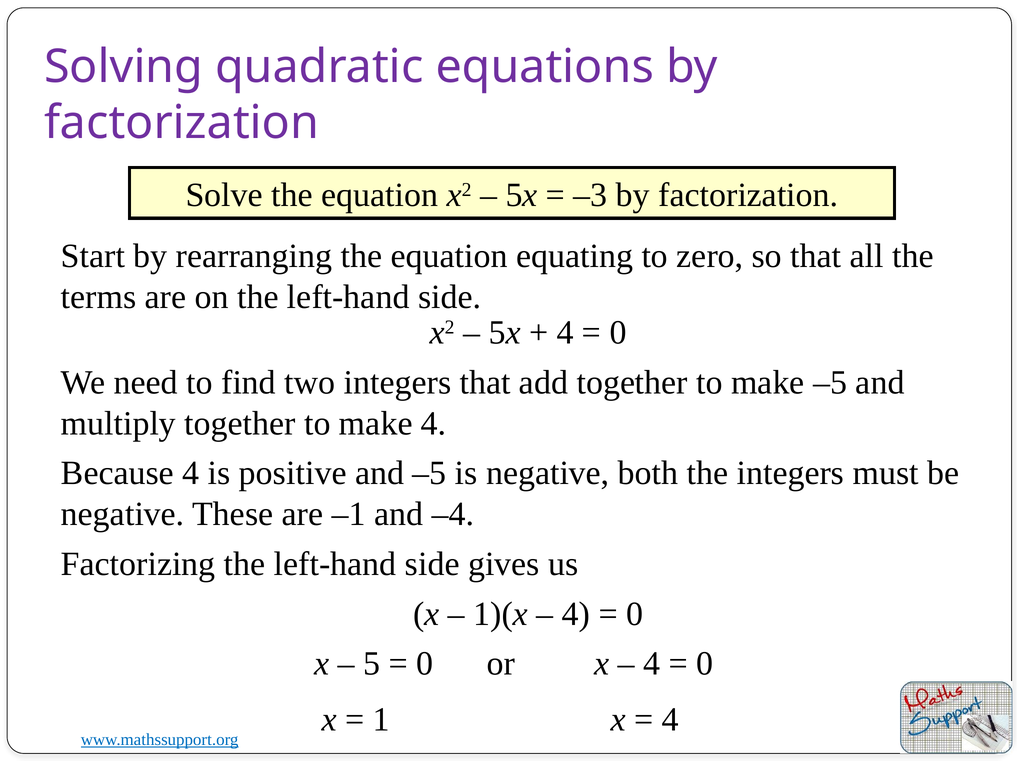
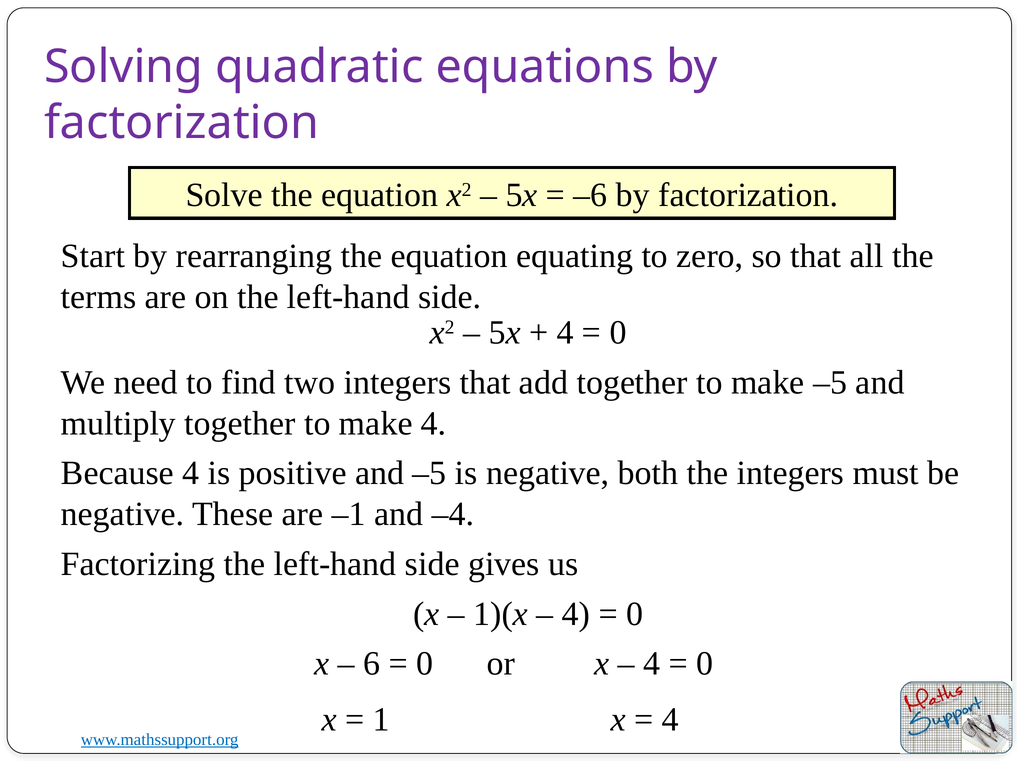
–3: –3 -> –6
5: 5 -> 6
